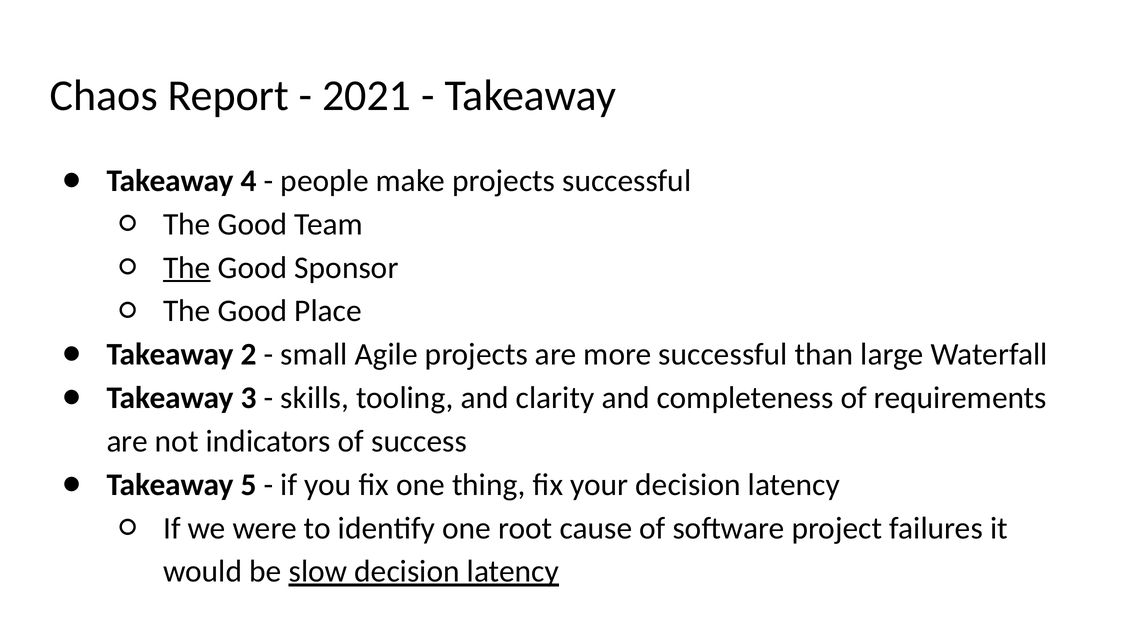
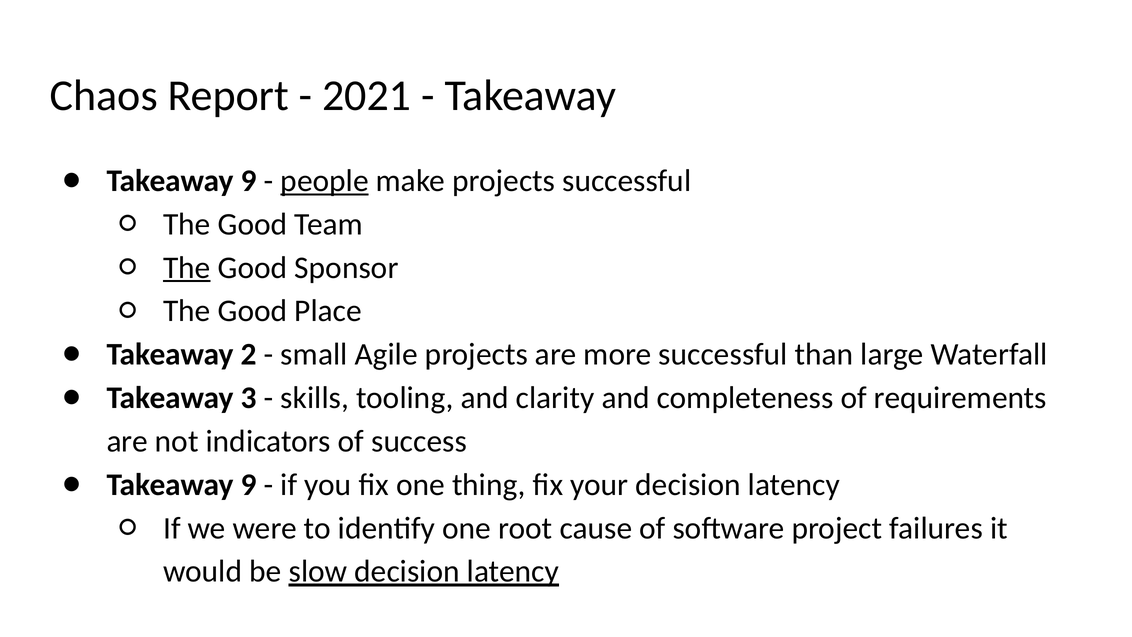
4 at (249, 181): 4 -> 9
people underline: none -> present
5 at (249, 485): 5 -> 9
